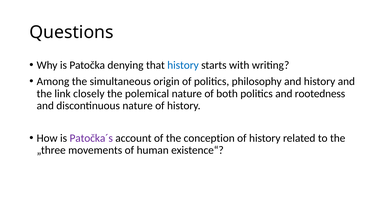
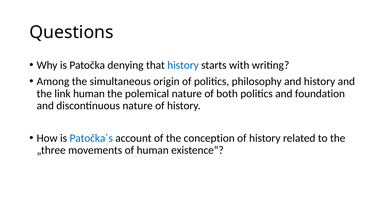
link closely: closely -> human
rootedness: rootedness -> foundation
Patočka´s colour: purple -> blue
